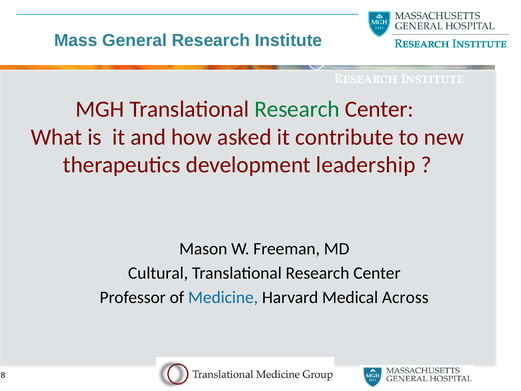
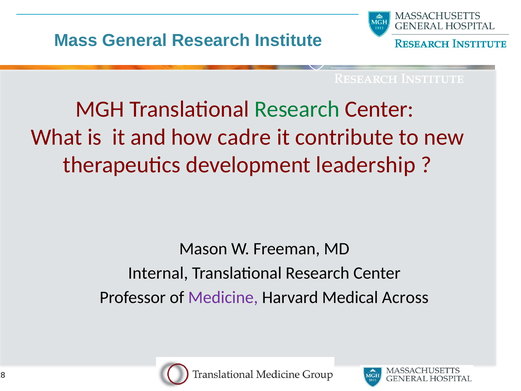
asked: asked -> cadre
Cultural: Cultural -> Internal
Medicine colour: blue -> purple
